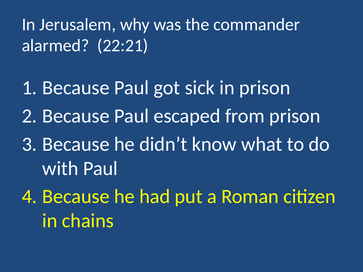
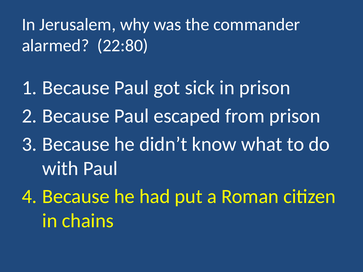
22:21: 22:21 -> 22:80
